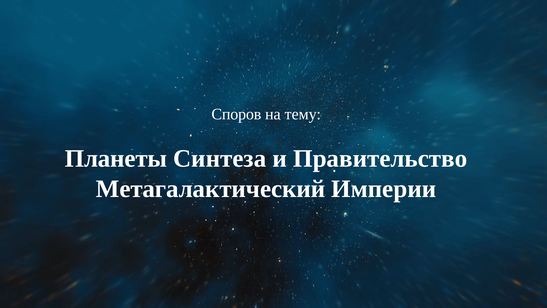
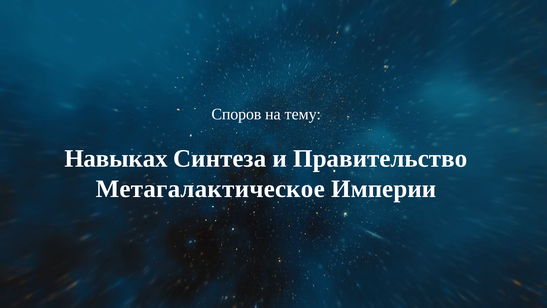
Планеты: Планеты -> Навыках
Метагалактический: Метагалактический -> Метагалактическое
